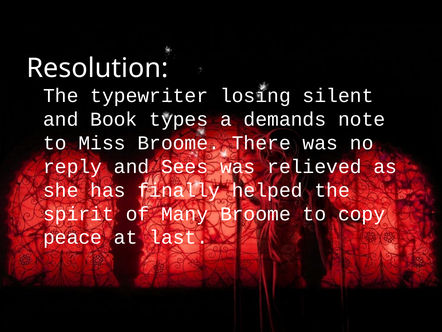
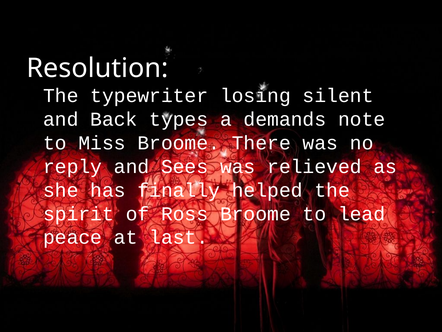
Book: Book -> Back
Many: Many -> Ross
copy: copy -> lead
